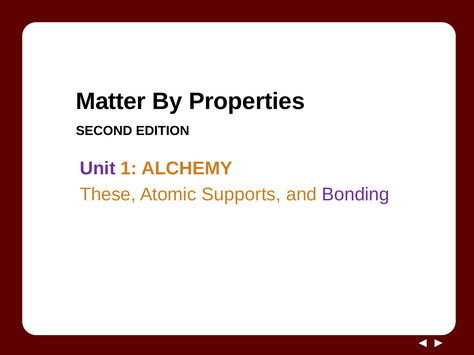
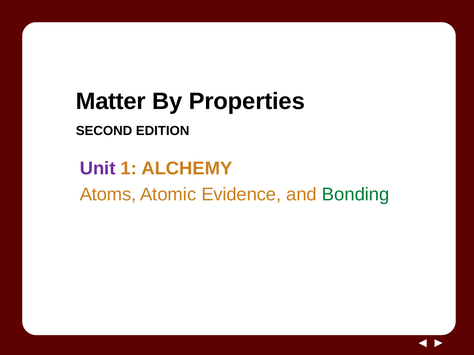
These: These -> Atoms
Supports: Supports -> Evidence
Bonding colour: purple -> green
